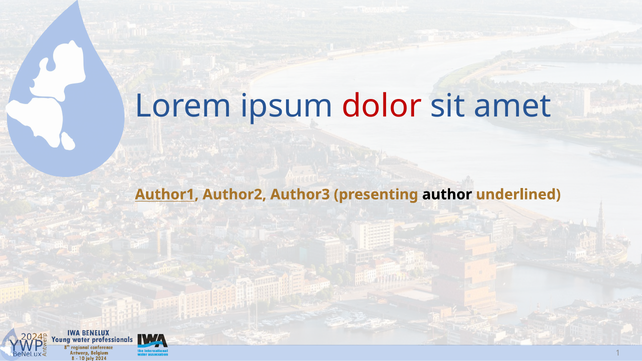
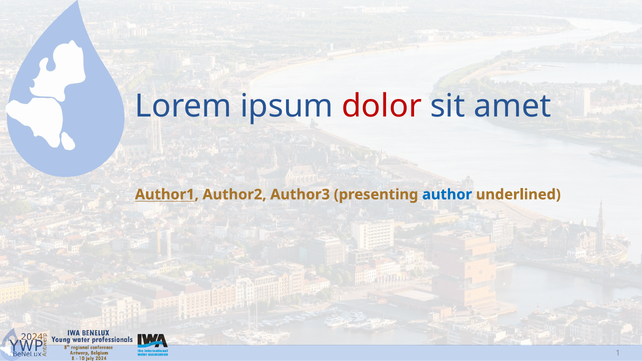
author colour: black -> blue
